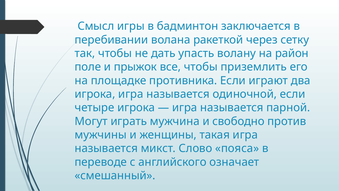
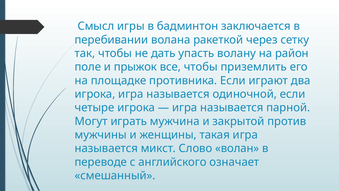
свободно: свободно -> закрытой
пояса: пояса -> волан
